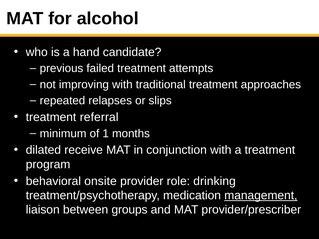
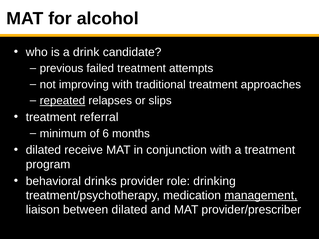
hand: hand -> drink
repeated underline: none -> present
1: 1 -> 6
onsite: onsite -> drinks
between groups: groups -> dilated
